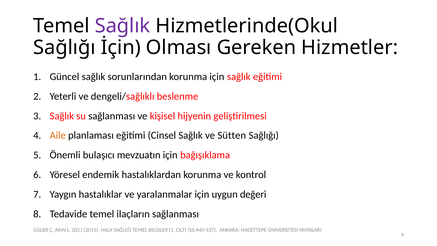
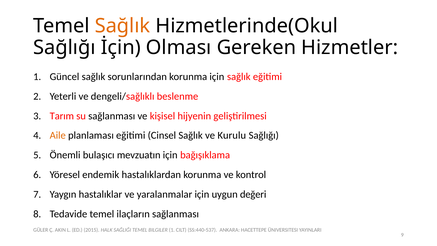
Sağlık at (123, 26) colour: purple -> orange
Sağlık at (62, 116): Sağlık -> Tarım
Sütten: Sütten -> Kurulu
